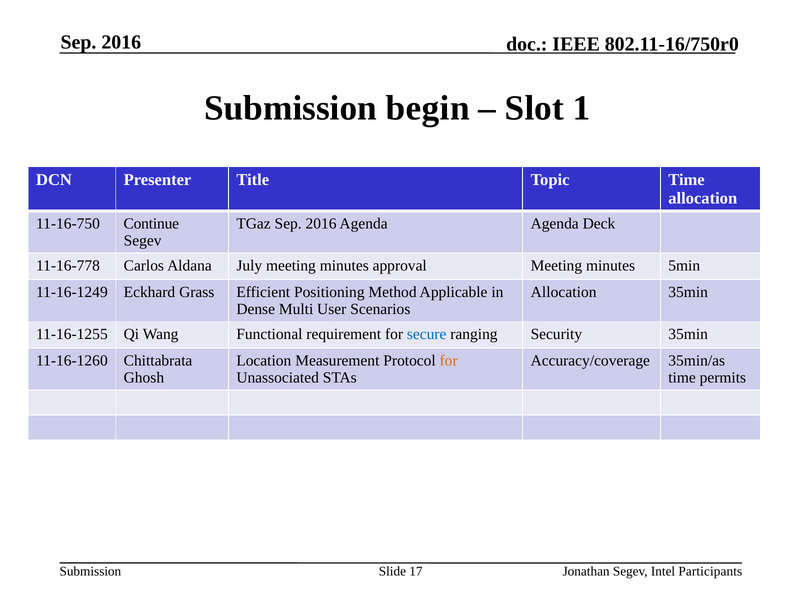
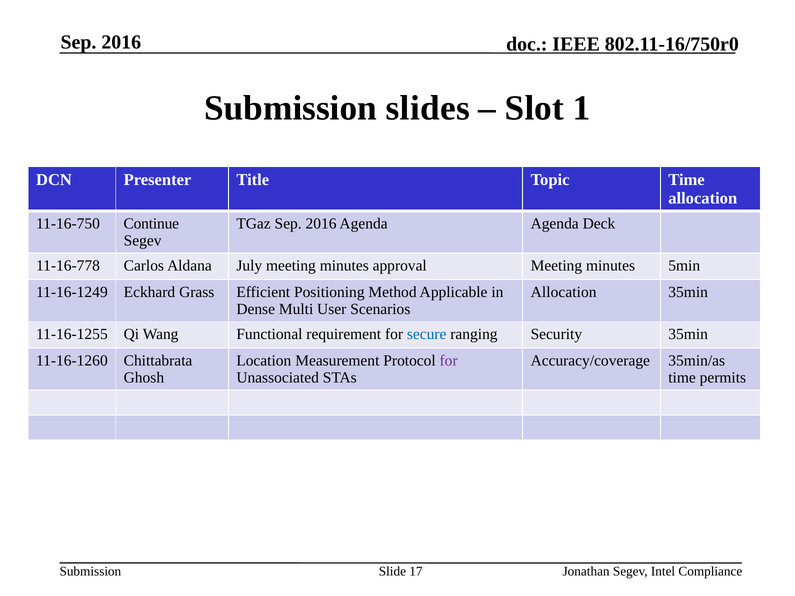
begin: begin -> slides
for at (449, 361) colour: orange -> purple
Participants: Participants -> Compliance
